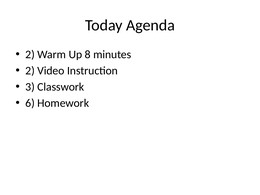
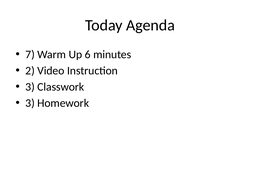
2 at (30, 55): 2 -> 7
8: 8 -> 6
6 at (30, 103): 6 -> 3
